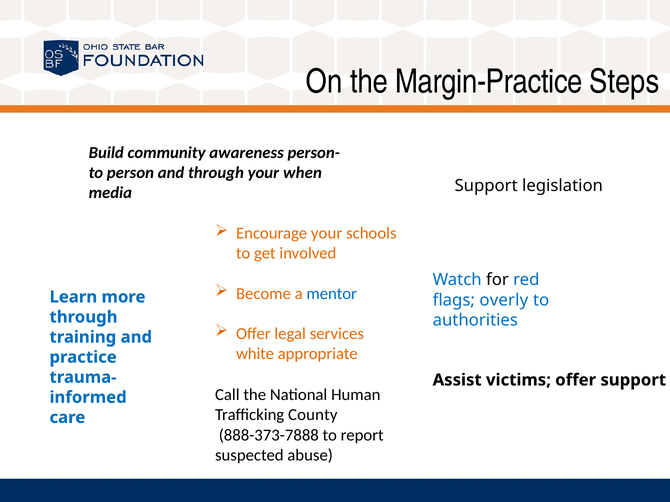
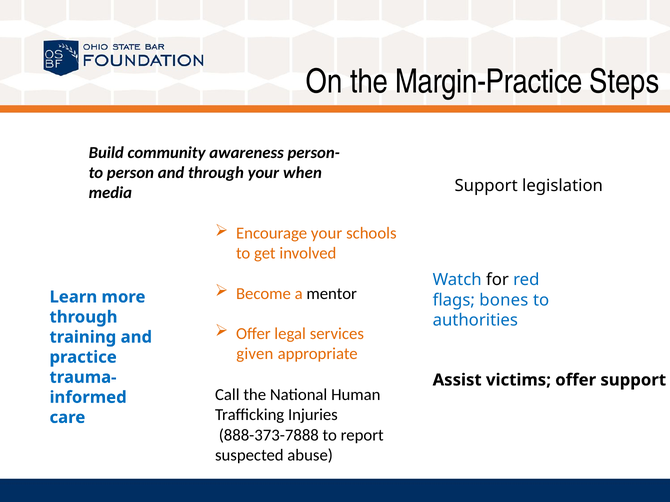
mentor colour: blue -> black
overly: overly -> bones
white: white -> given
County: County -> Injuries
